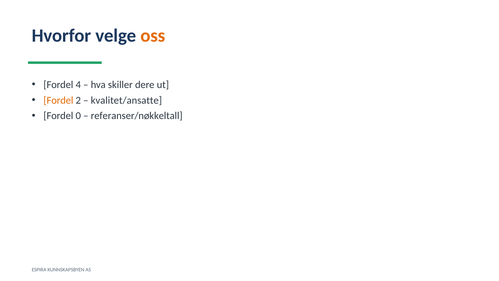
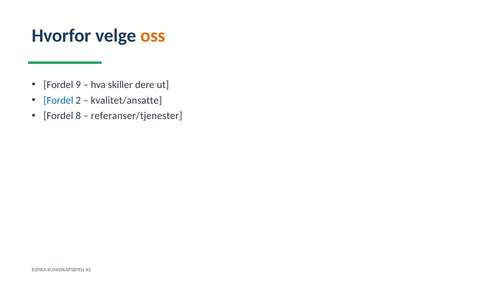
4: 4 -> 9
Fordel at (58, 100) colour: orange -> blue
0: 0 -> 8
referanser/nøkkeltall: referanser/nøkkeltall -> referanser/tjenester
